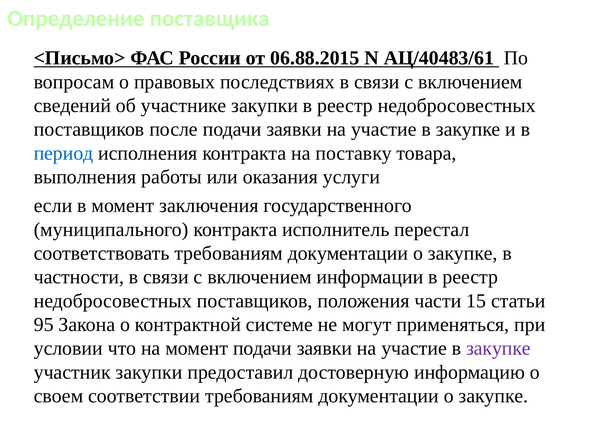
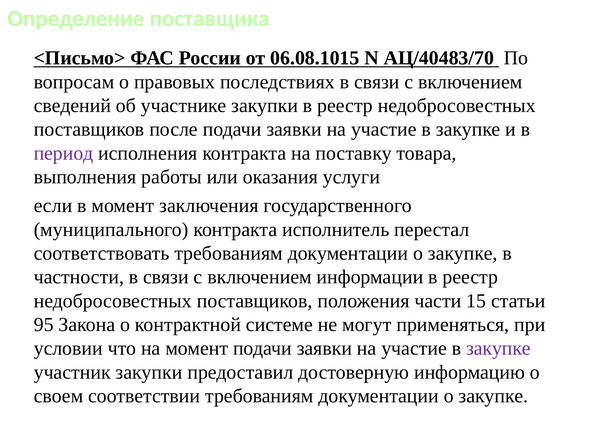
06.88.2015: 06.88.2015 -> 06.08.1015
АЦ/40483/61: АЦ/40483/61 -> АЦ/40483/70
период colour: blue -> purple
